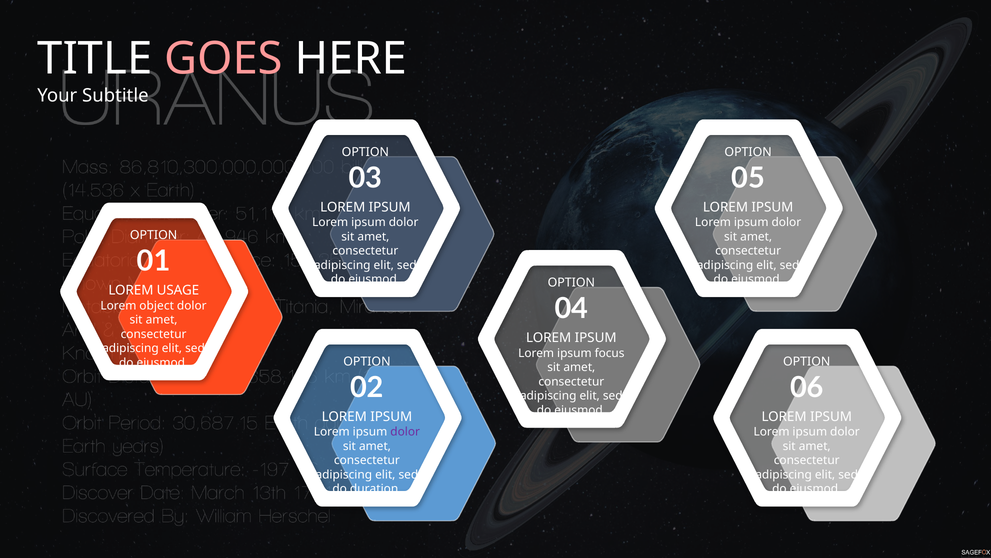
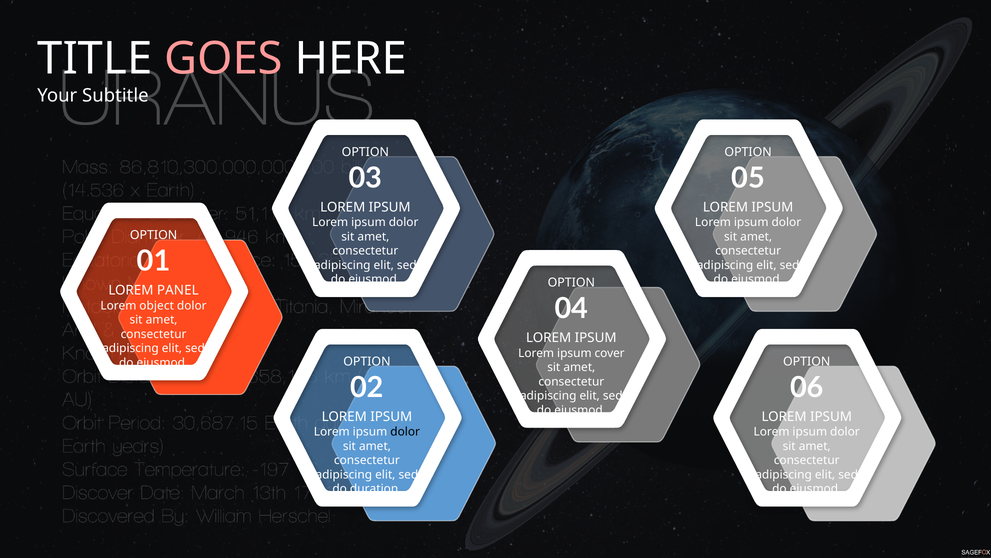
USAGE: USAGE -> PANEL
focus: focus -> cover
dolor at (405, 431) colour: purple -> black
